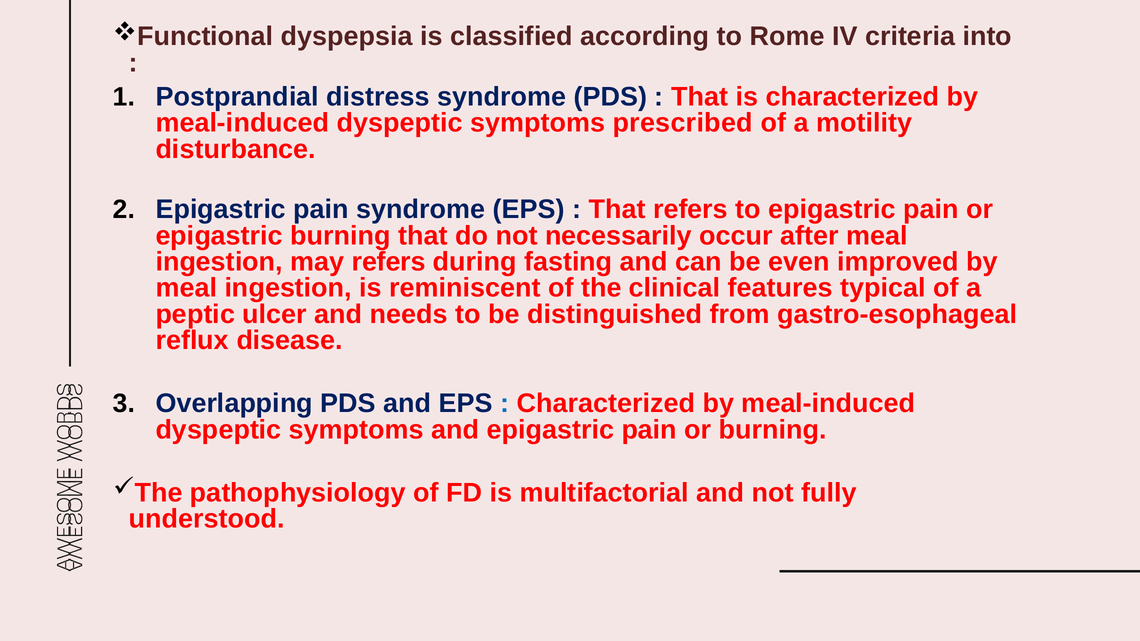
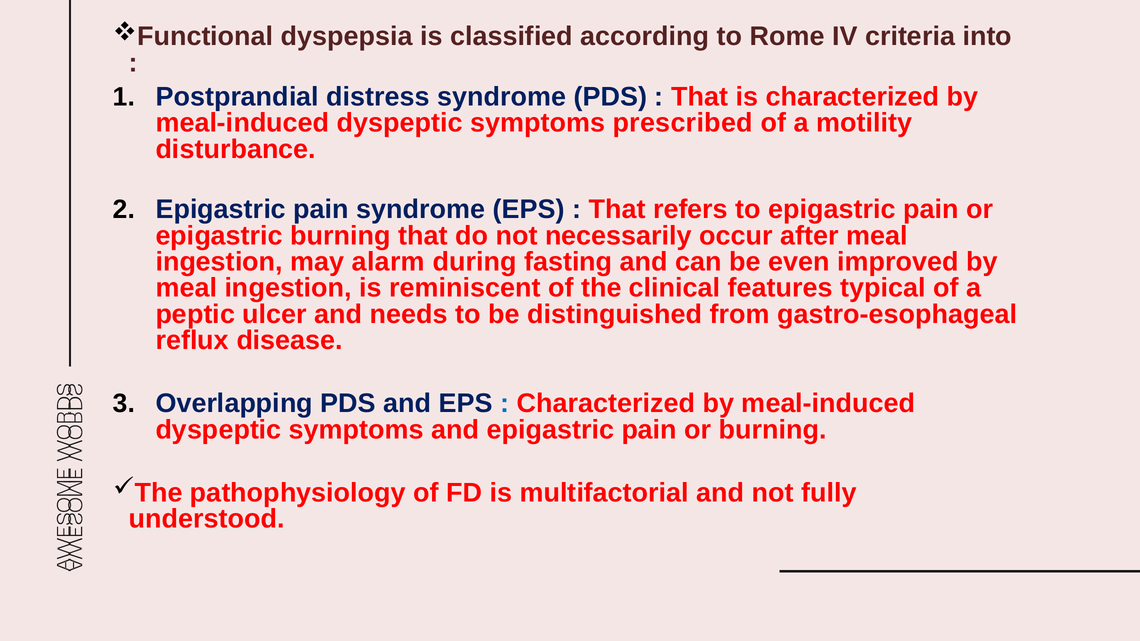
may refers: refers -> alarm
